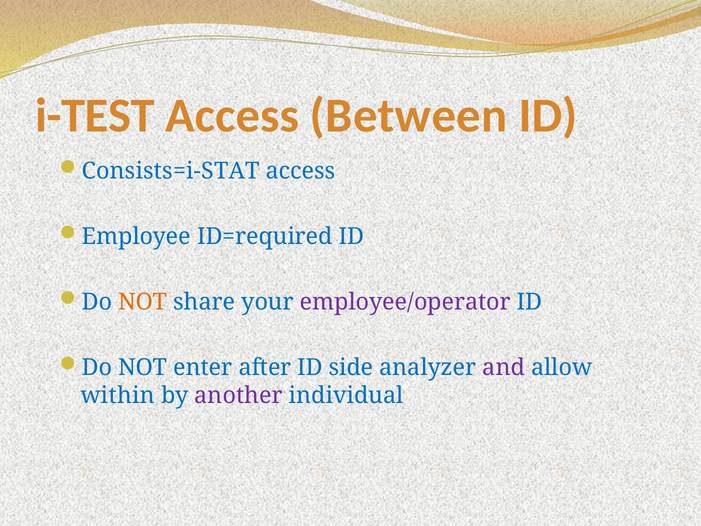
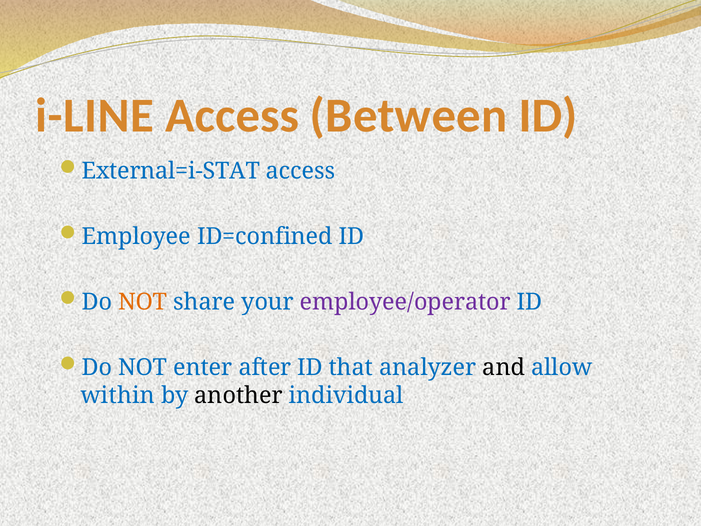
i-TEST: i-TEST -> i-LINE
Consists=i-STAT: Consists=i-STAT -> External=i-STAT
ID=required: ID=required -> ID=confined
side: side -> that
and colour: purple -> black
another colour: purple -> black
